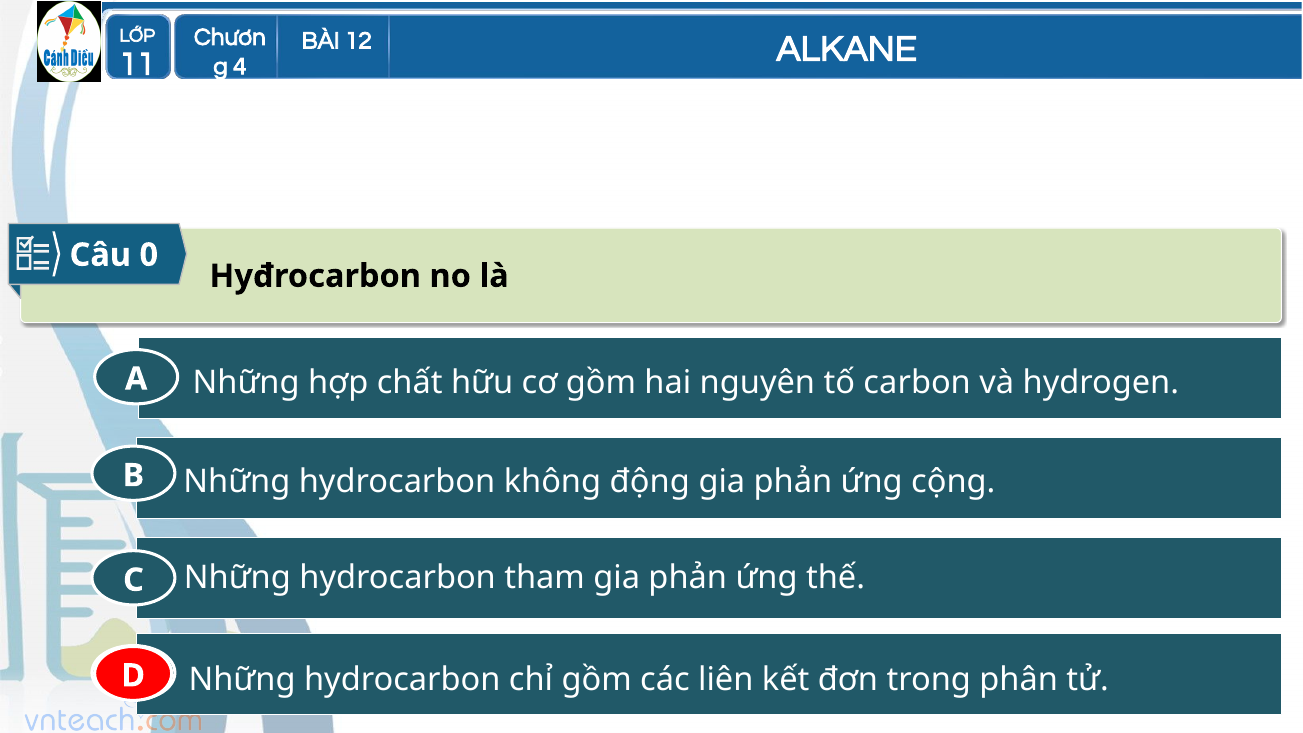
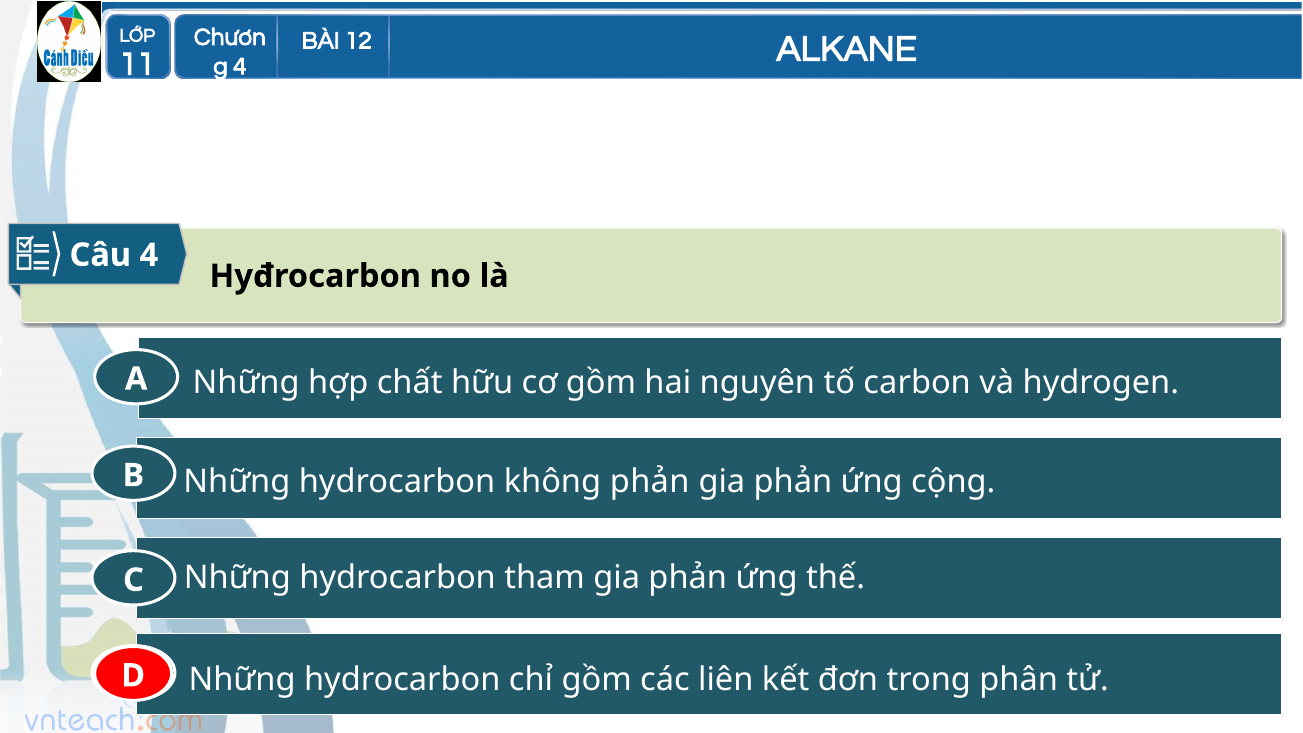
Câu 0: 0 -> 4
không động: động -> phản
